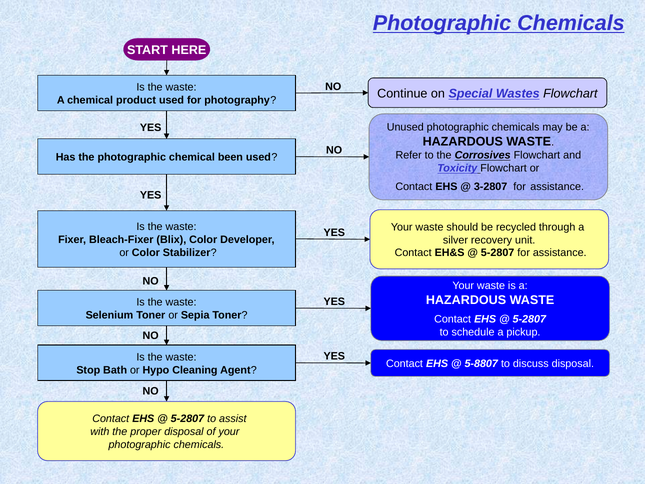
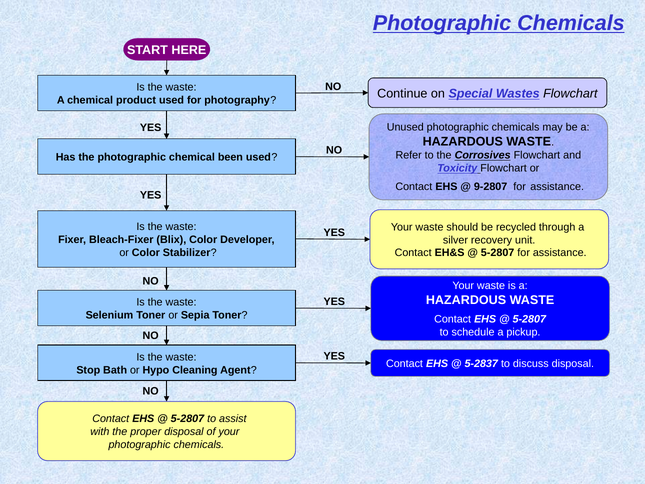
3-2807: 3-2807 -> 9-2807
5-8807: 5-8807 -> 5-2837
